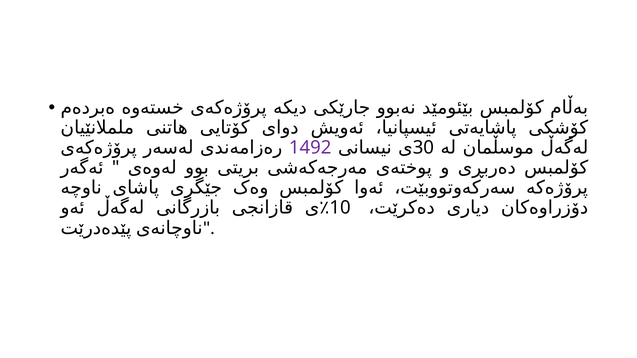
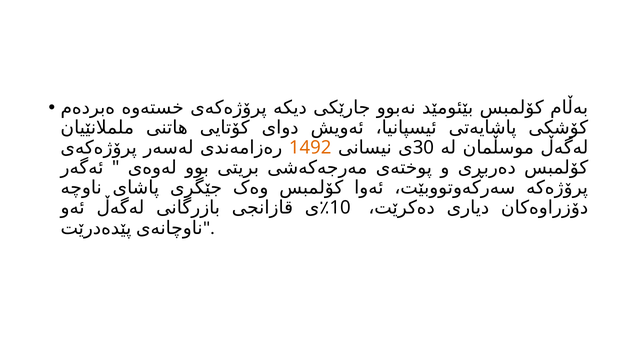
1492 colour: purple -> orange
